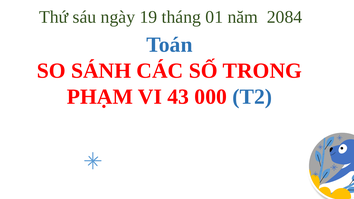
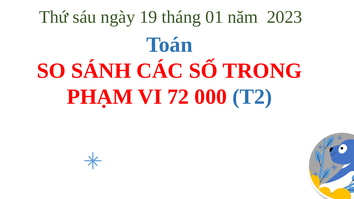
2084: 2084 -> 2023
43: 43 -> 72
